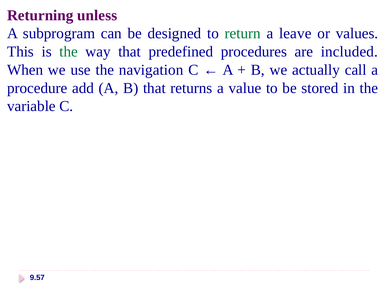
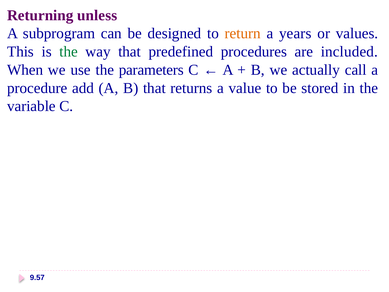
return colour: green -> orange
leave: leave -> years
navigation: navigation -> parameters
